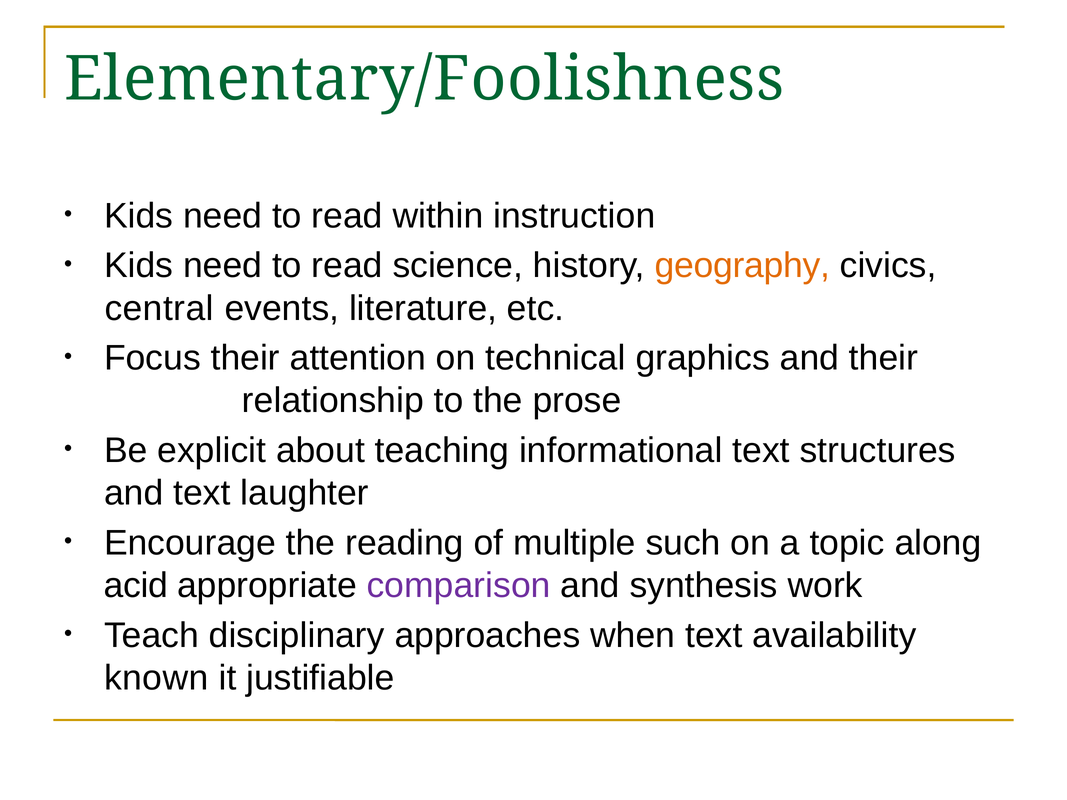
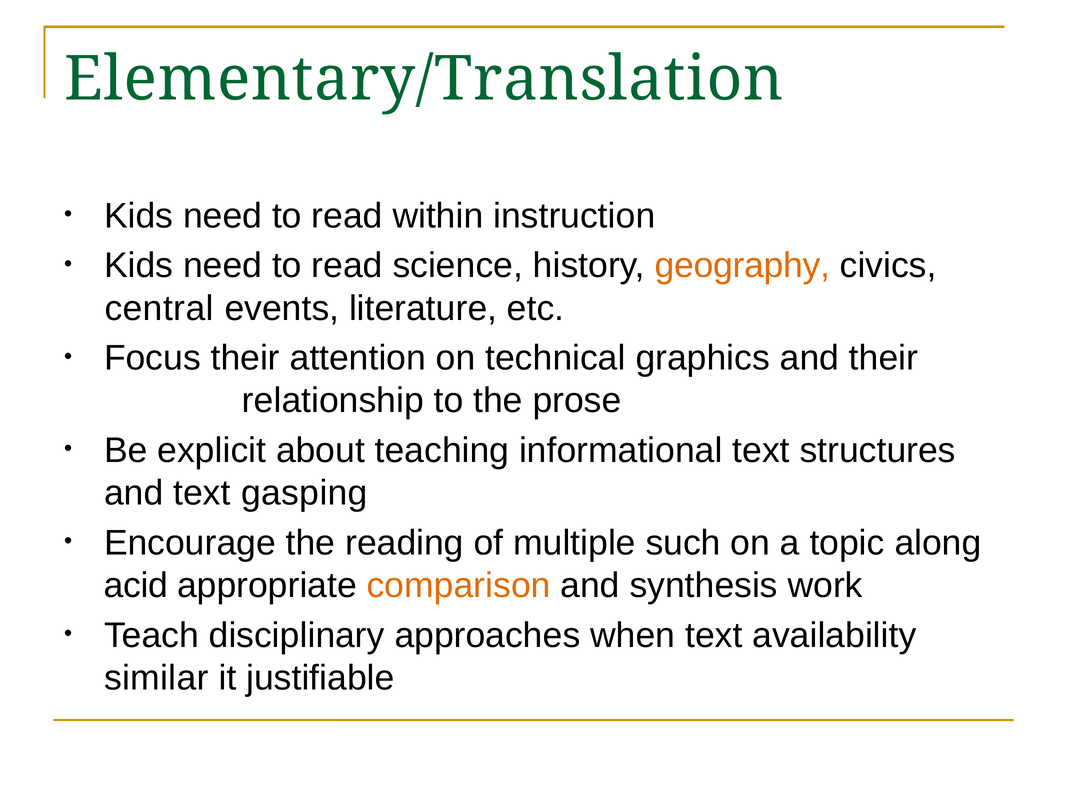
Elementary/Foolishness: Elementary/Foolishness -> Elementary/Translation
laughter: laughter -> gasping
comparison colour: purple -> orange
known: known -> similar
